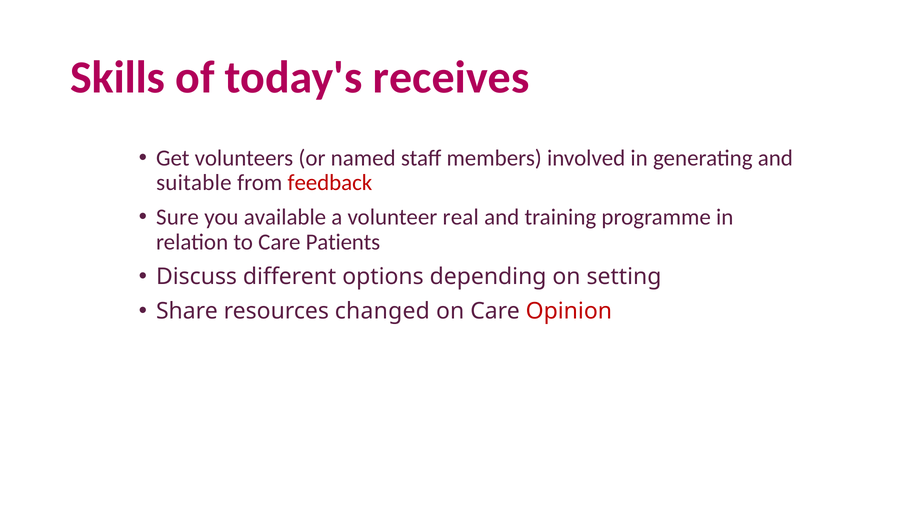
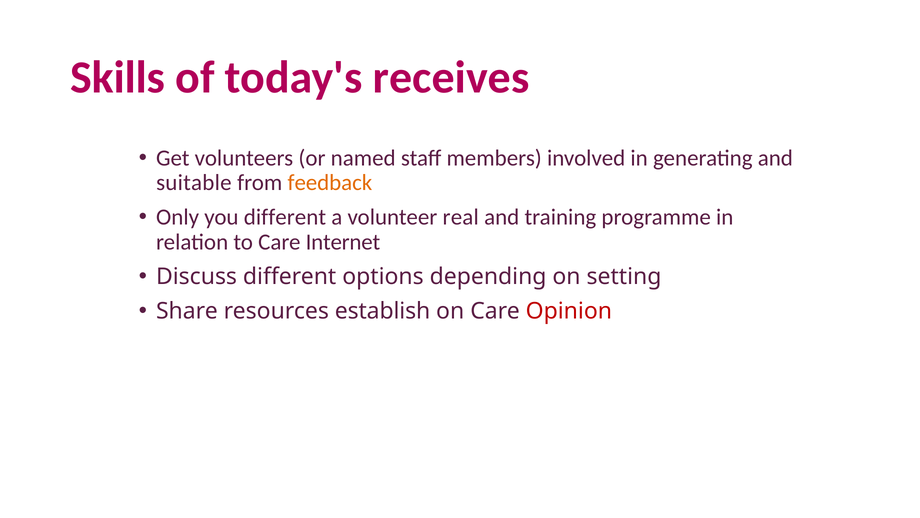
feedback colour: red -> orange
Sure: Sure -> Only
you available: available -> different
Patients: Patients -> Internet
changed: changed -> establish
